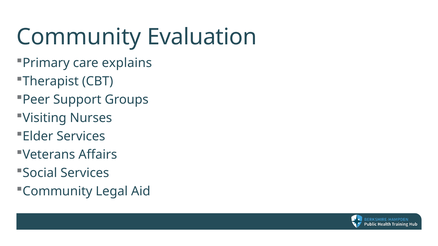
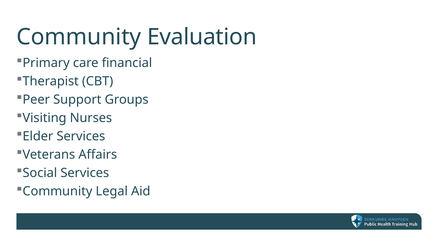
explains: explains -> financial
